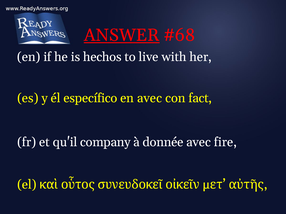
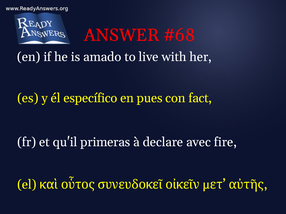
ANSWER underline: present -> none
hechos: hechos -> amado
en avec: avec -> pues
company: company -> primeras
donnée: donnée -> declare
